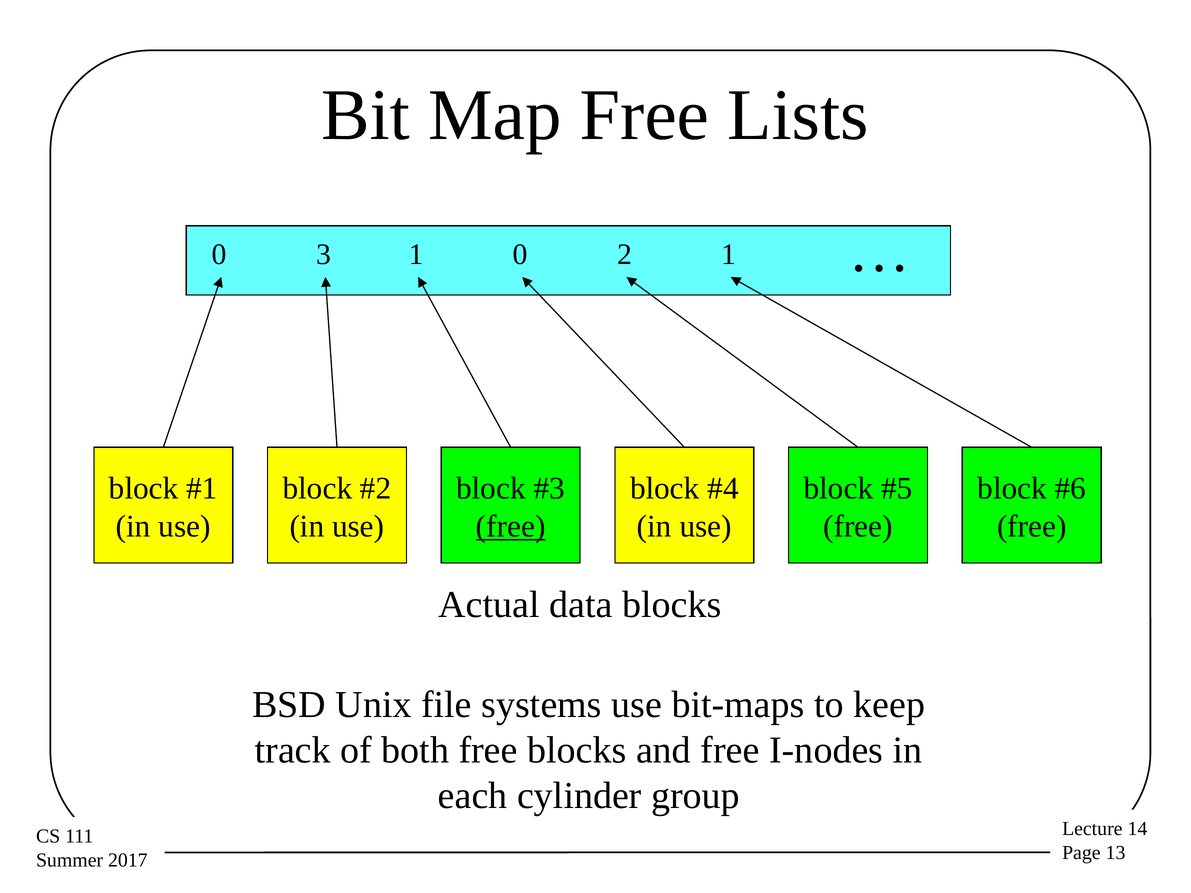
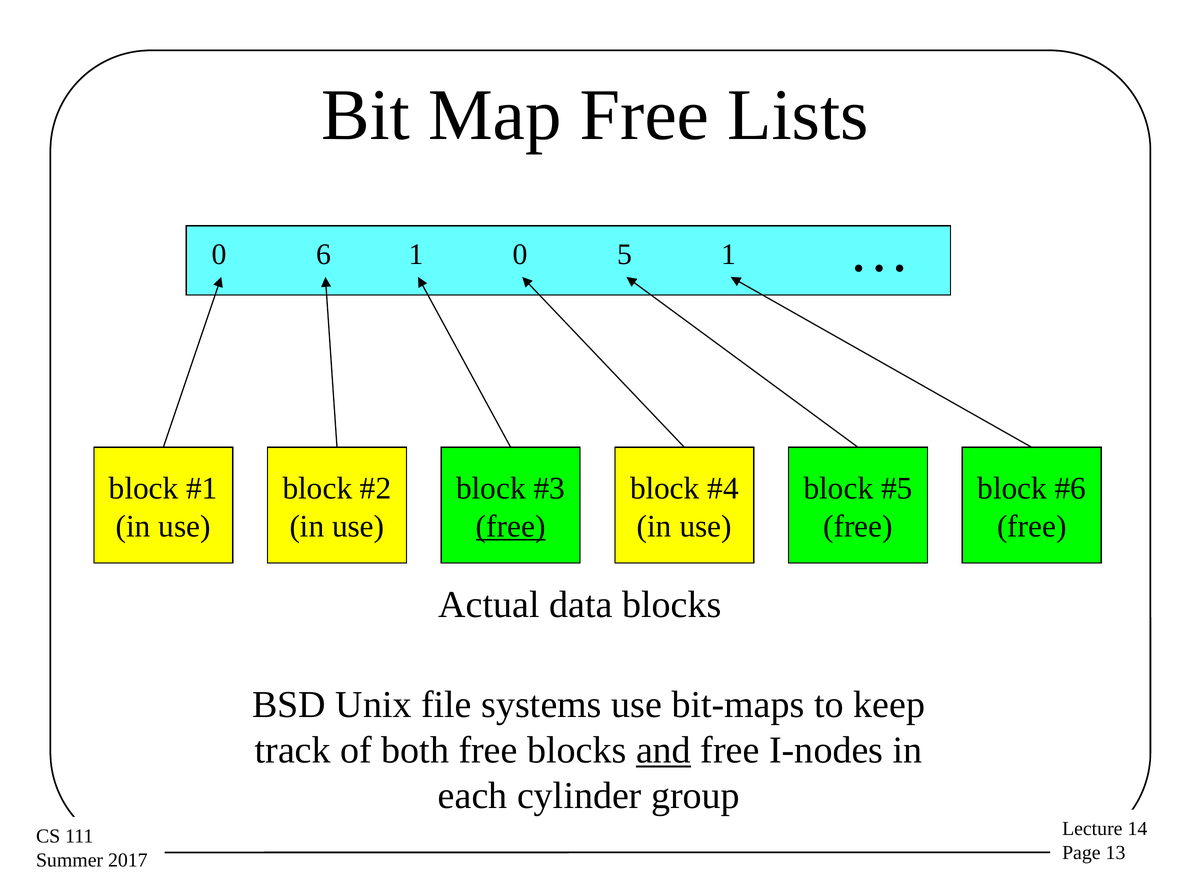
3: 3 -> 6
2: 2 -> 5
and underline: none -> present
